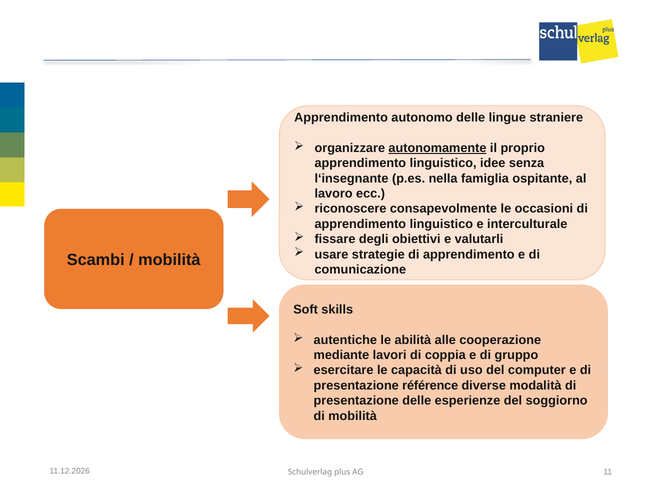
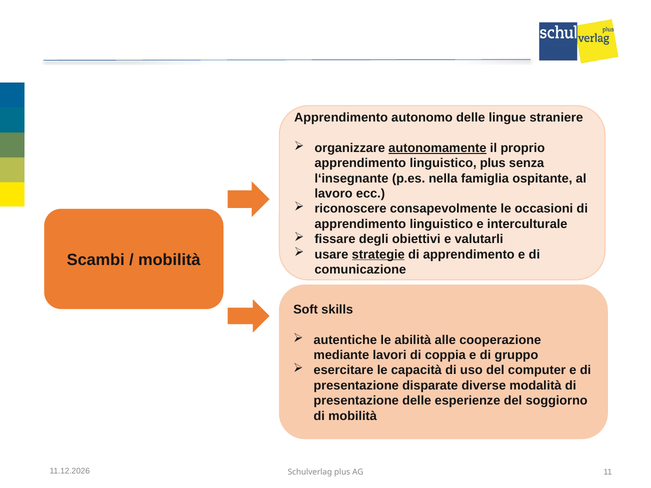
linguistico idee: idee -> plus
strategie underline: none -> present
référence: référence -> disparate
